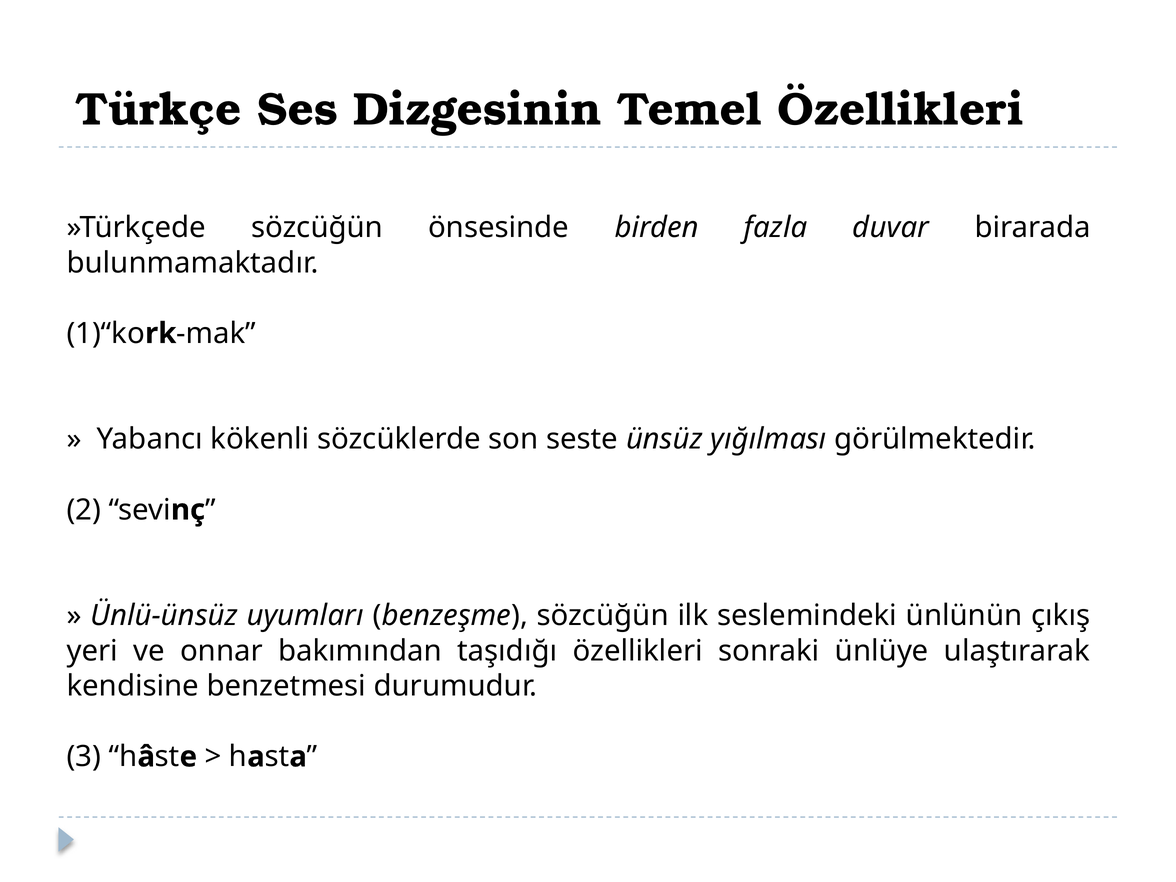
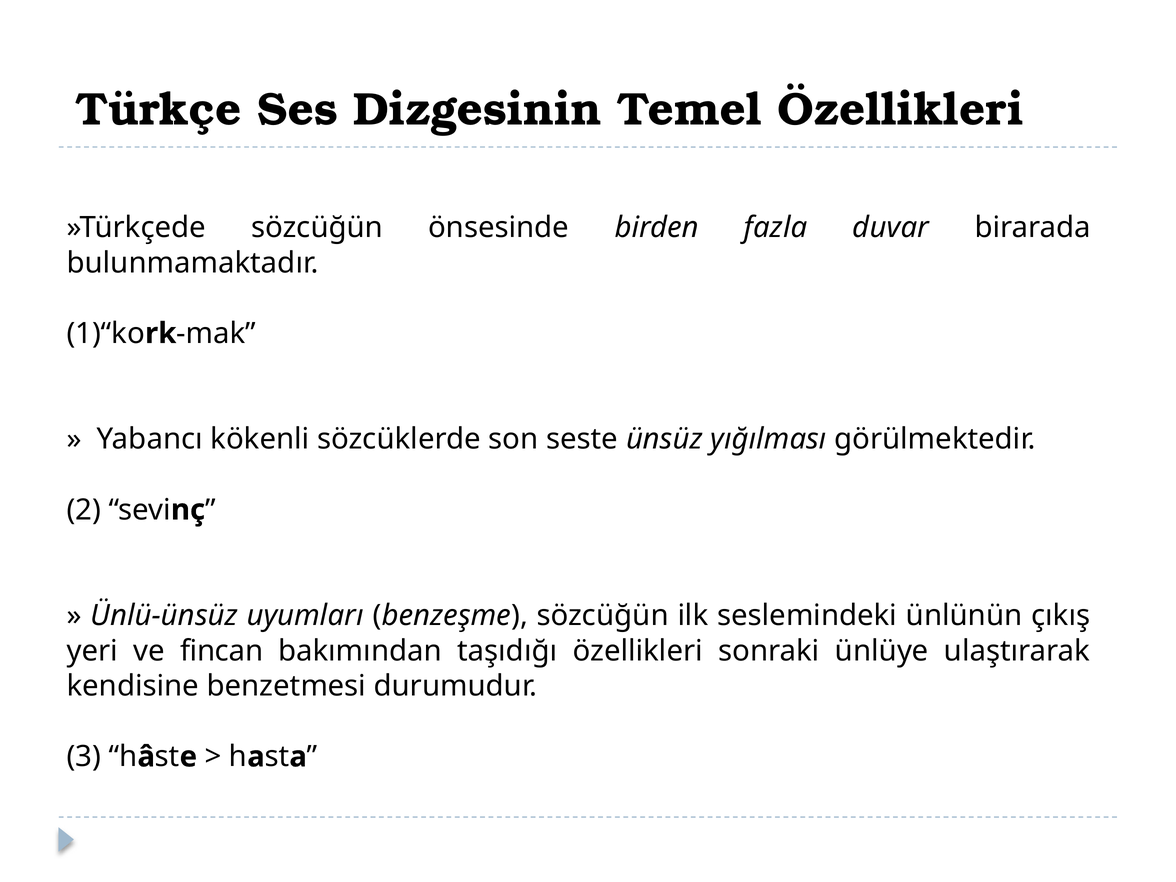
onnar: onnar -> fincan
